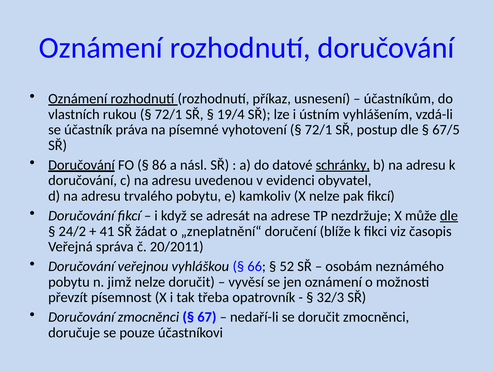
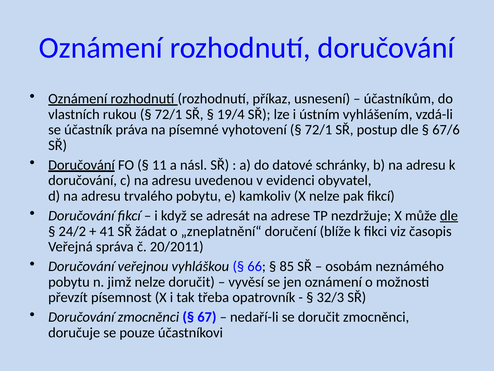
67/5: 67/5 -> 67/6
86: 86 -> 11
schránky underline: present -> none
52: 52 -> 85
